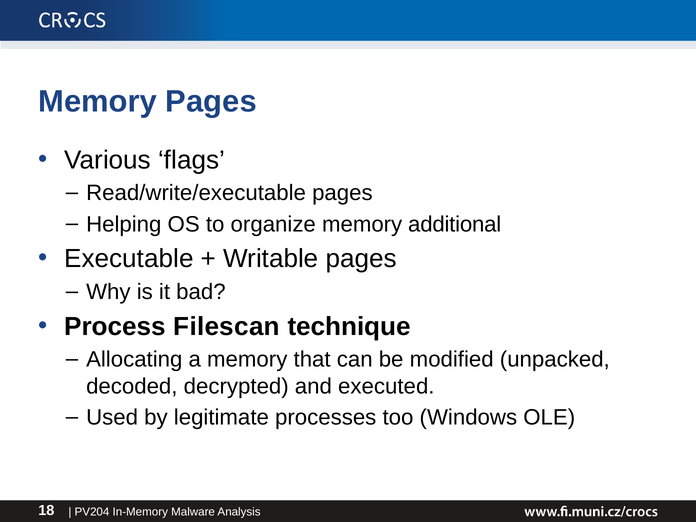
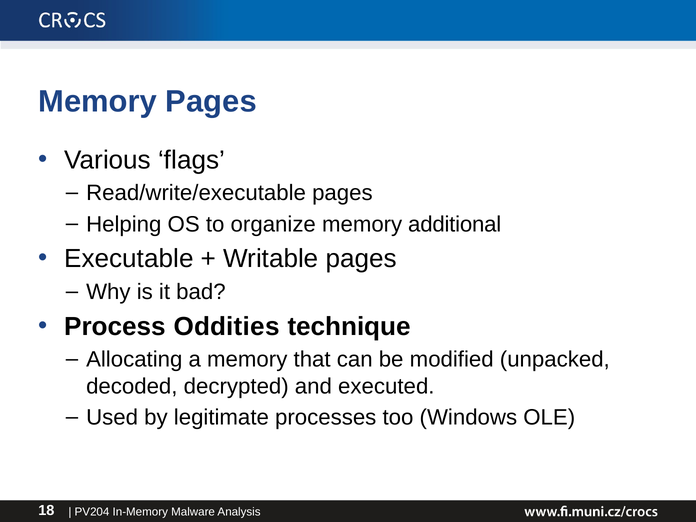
Filescan: Filescan -> Oddities
